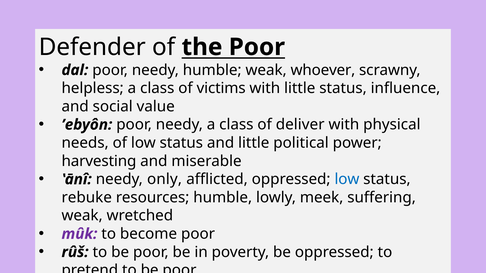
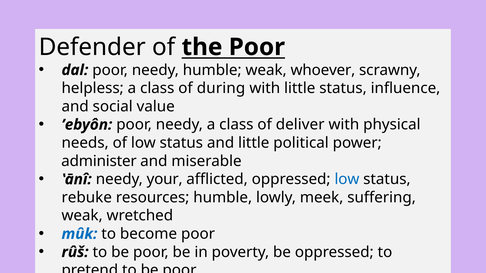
victims: victims -> during
harvesting: harvesting -> administer
only: only -> your
mûk colour: purple -> blue
